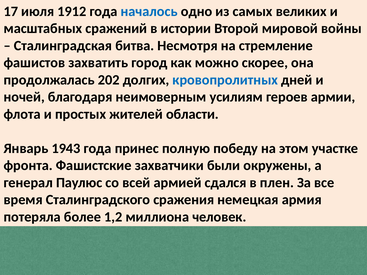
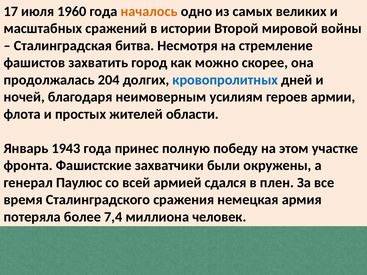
1912: 1912 -> 1960
началось colour: blue -> orange
202: 202 -> 204
1,2: 1,2 -> 7,4
